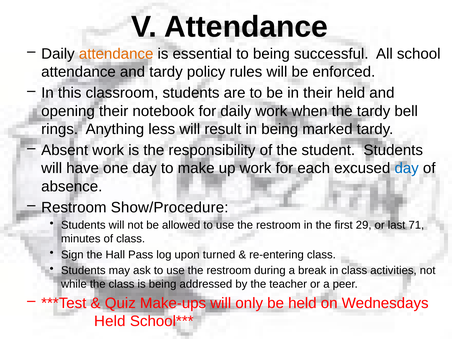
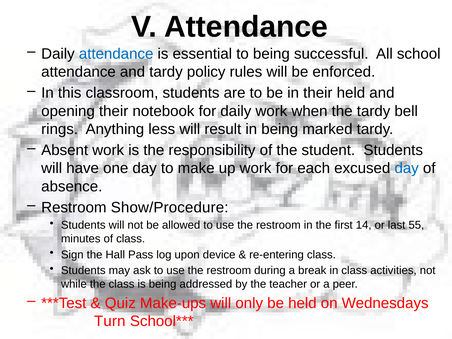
attendance at (116, 54) colour: orange -> blue
29: 29 -> 14
71: 71 -> 55
turned: turned -> device
Held at (110, 321): Held -> Turn
